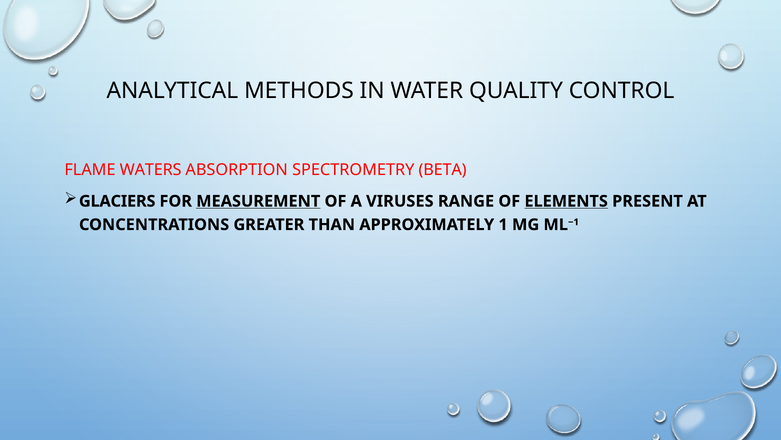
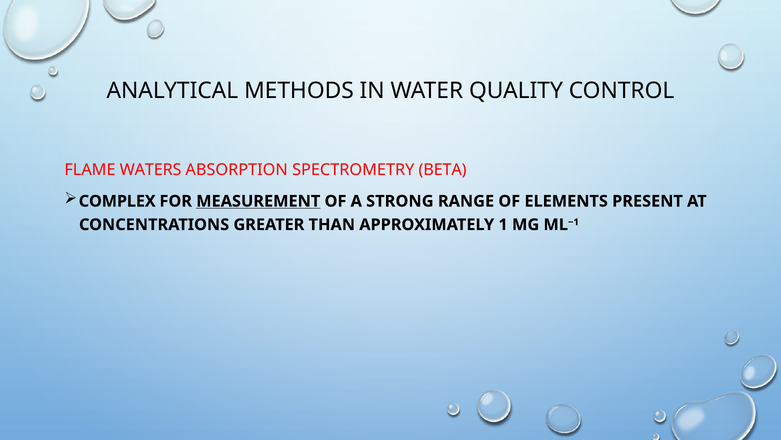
GLACIERS: GLACIERS -> COMPLEX
VIRUSES: VIRUSES -> STRONG
ELEMENTS underline: present -> none
